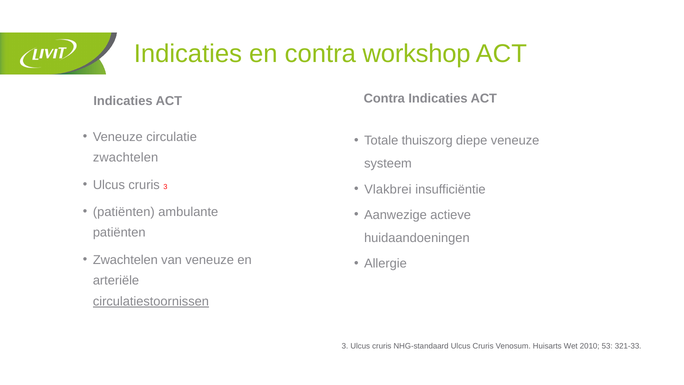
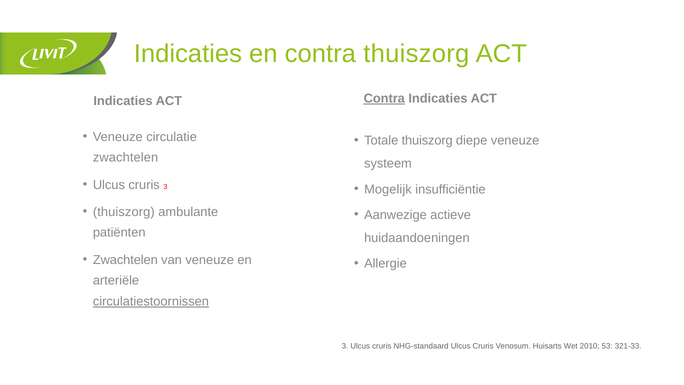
contra workshop: workshop -> thuiszorg
Contra at (384, 98) underline: none -> present
Vlakbrei: Vlakbrei -> Mogelijk
patiënten at (124, 212): patiënten -> thuiszorg
